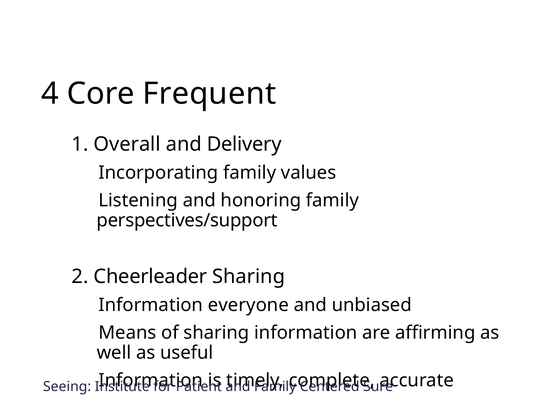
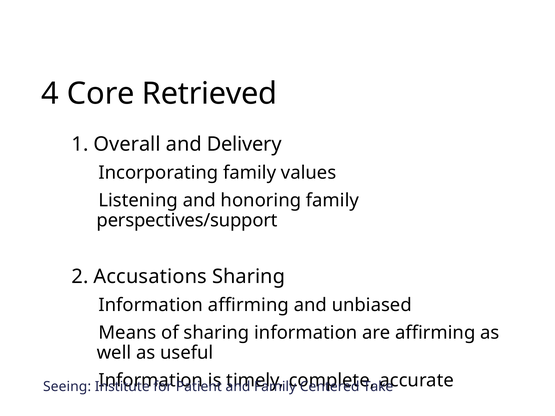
Frequent: Frequent -> Retrieved
Cheerleader: Cheerleader -> Accusations
everyone at (248, 305): everyone -> affirming
Sure: Sure -> Take
